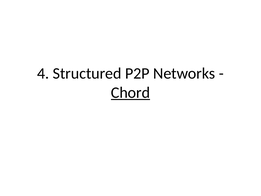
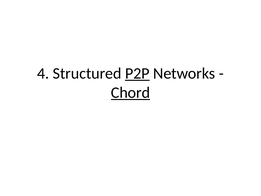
P2P underline: none -> present
